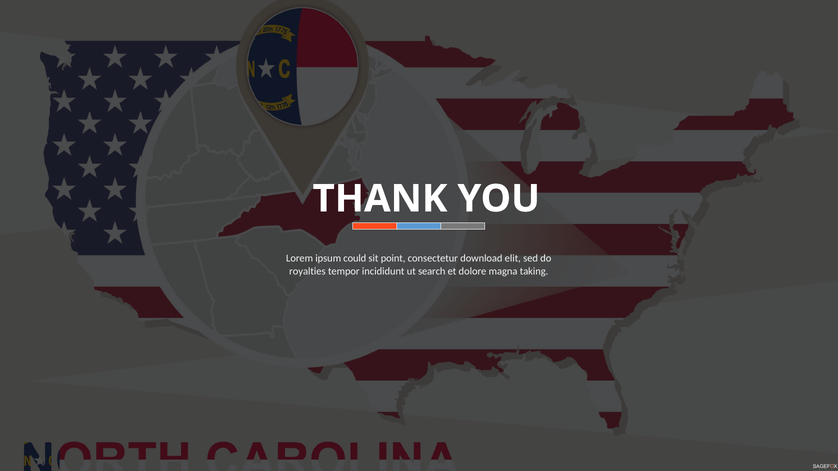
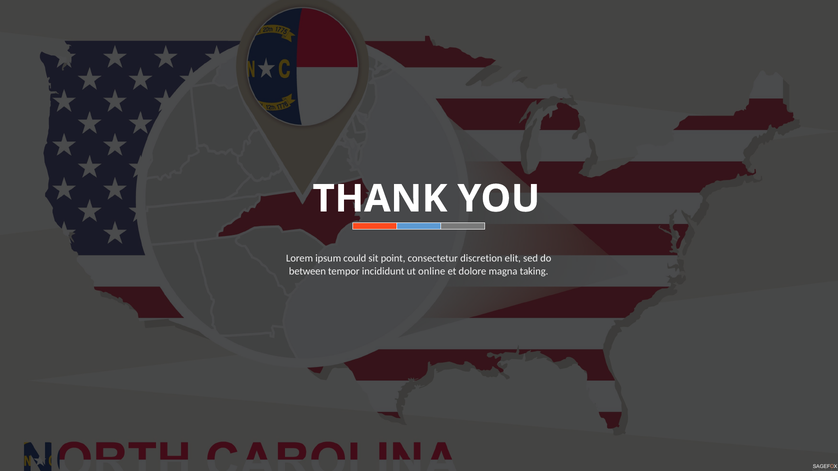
download: download -> discretion
royalties: royalties -> between
search: search -> online
